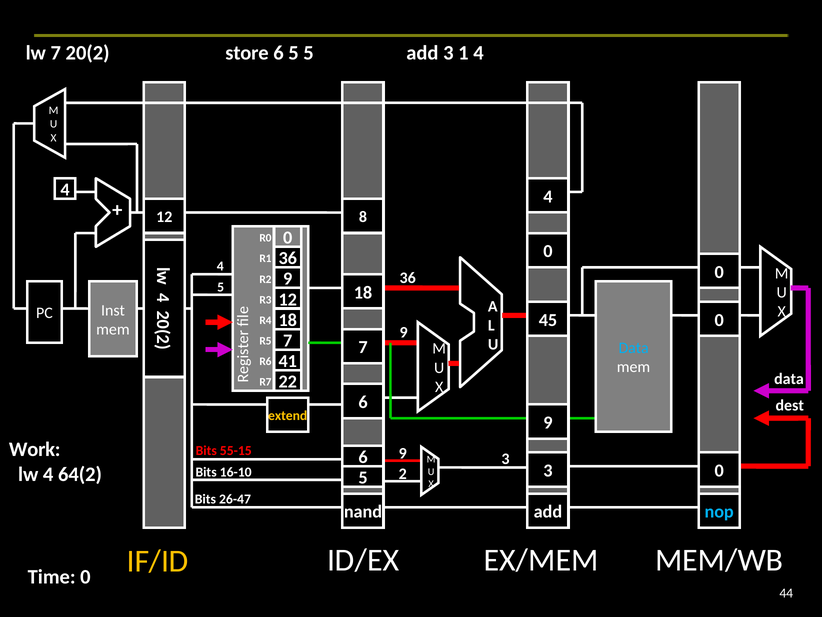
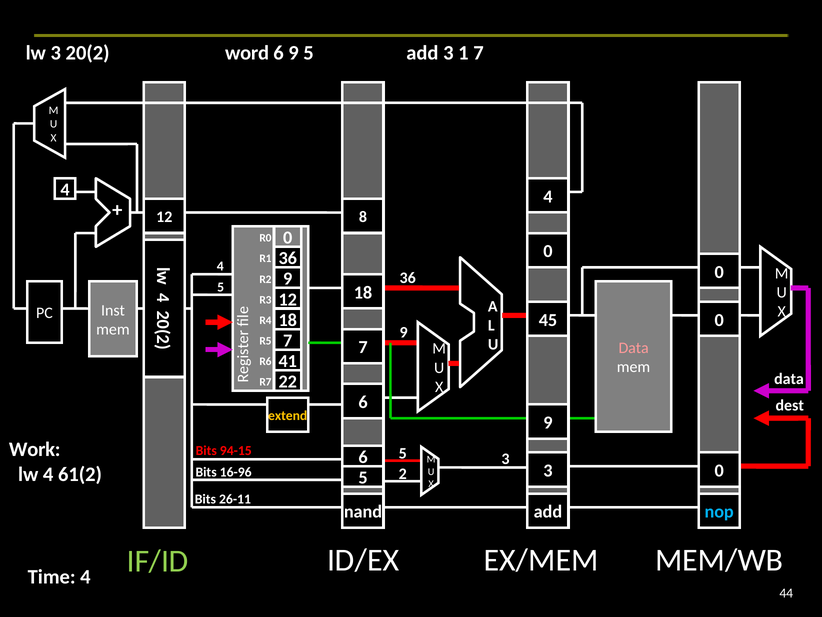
lw 7: 7 -> 3
store: store -> word
6 5: 5 -> 9
1 4: 4 -> 7
Data at (634, 348) colour: light blue -> pink
55-15: 55-15 -> 94-15
6 9: 9 -> 5
64(2: 64(2 -> 61(2
16-10: 16-10 -> 16-96
26-47: 26-47 -> 26-11
IF/ID colour: yellow -> light green
Time 0: 0 -> 4
